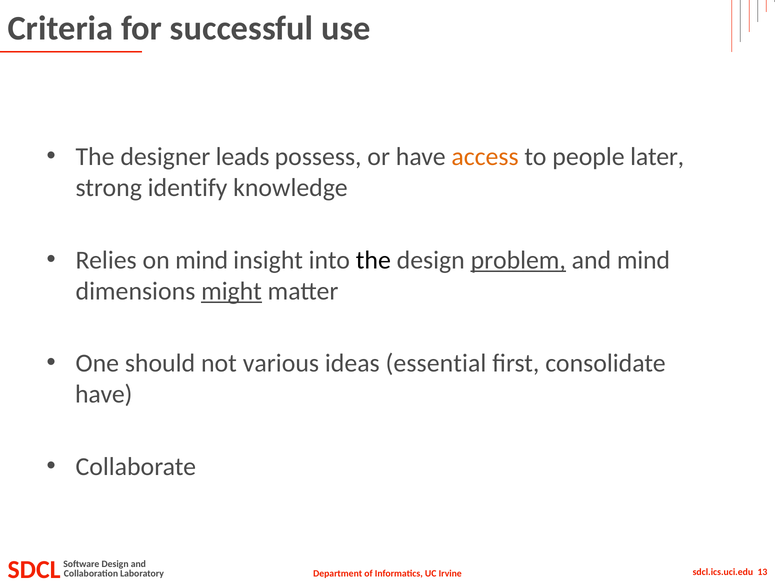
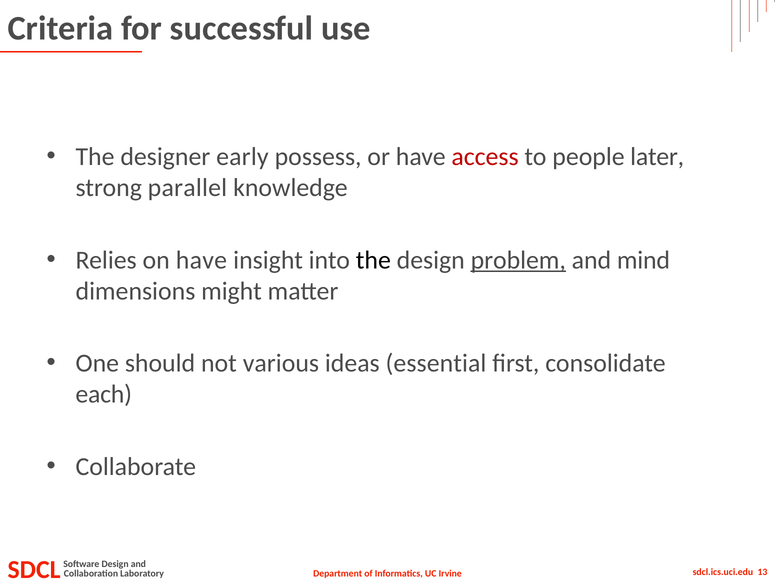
leads: leads -> early
access colour: orange -> red
identify: identify -> parallel
on mind: mind -> have
might underline: present -> none
have at (104, 394): have -> each
